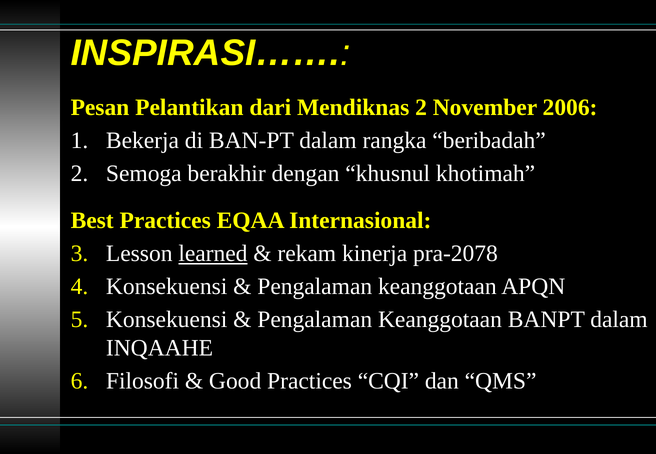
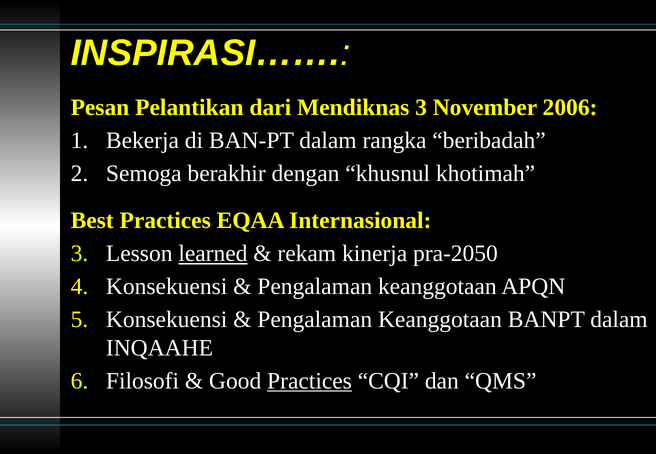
Mendiknas 2: 2 -> 3
pra-2078: pra-2078 -> pra-2050
Practices at (309, 381) underline: none -> present
